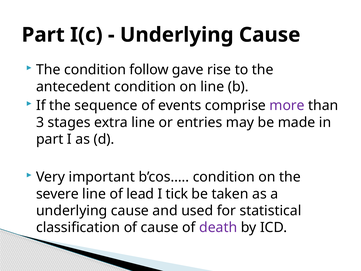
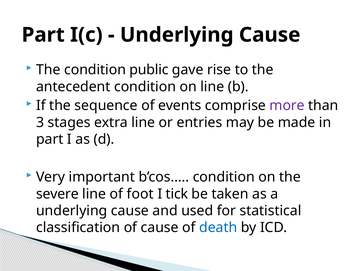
follow: follow -> public
lead: lead -> foot
death colour: purple -> blue
